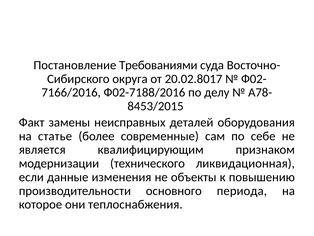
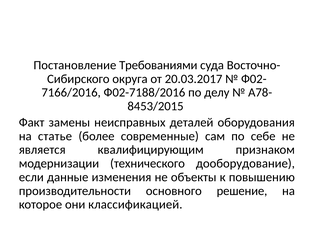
20.02.8017: 20.02.8017 -> 20.03.2017
ликвидационная: ликвидационная -> дооборудование
периода: периода -> решение
теплоснабжения: теплоснабжения -> классификацией
